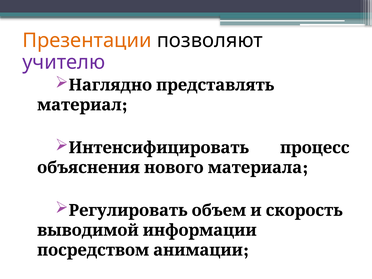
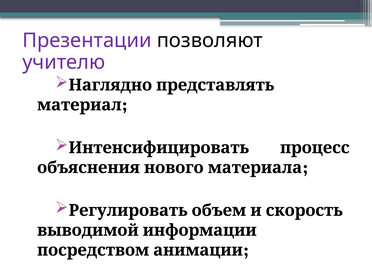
Презентации colour: orange -> purple
